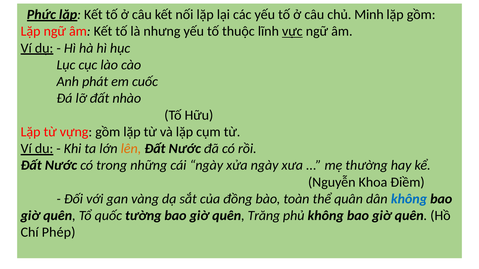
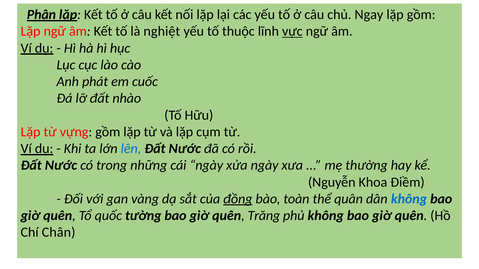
Phức: Phức -> Phận
Minh: Minh -> Ngay
nhưng: nhưng -> nghiệt
lên colour: orange -> blue
đồng underline: none -> present
Phép: Phép -> Chân
